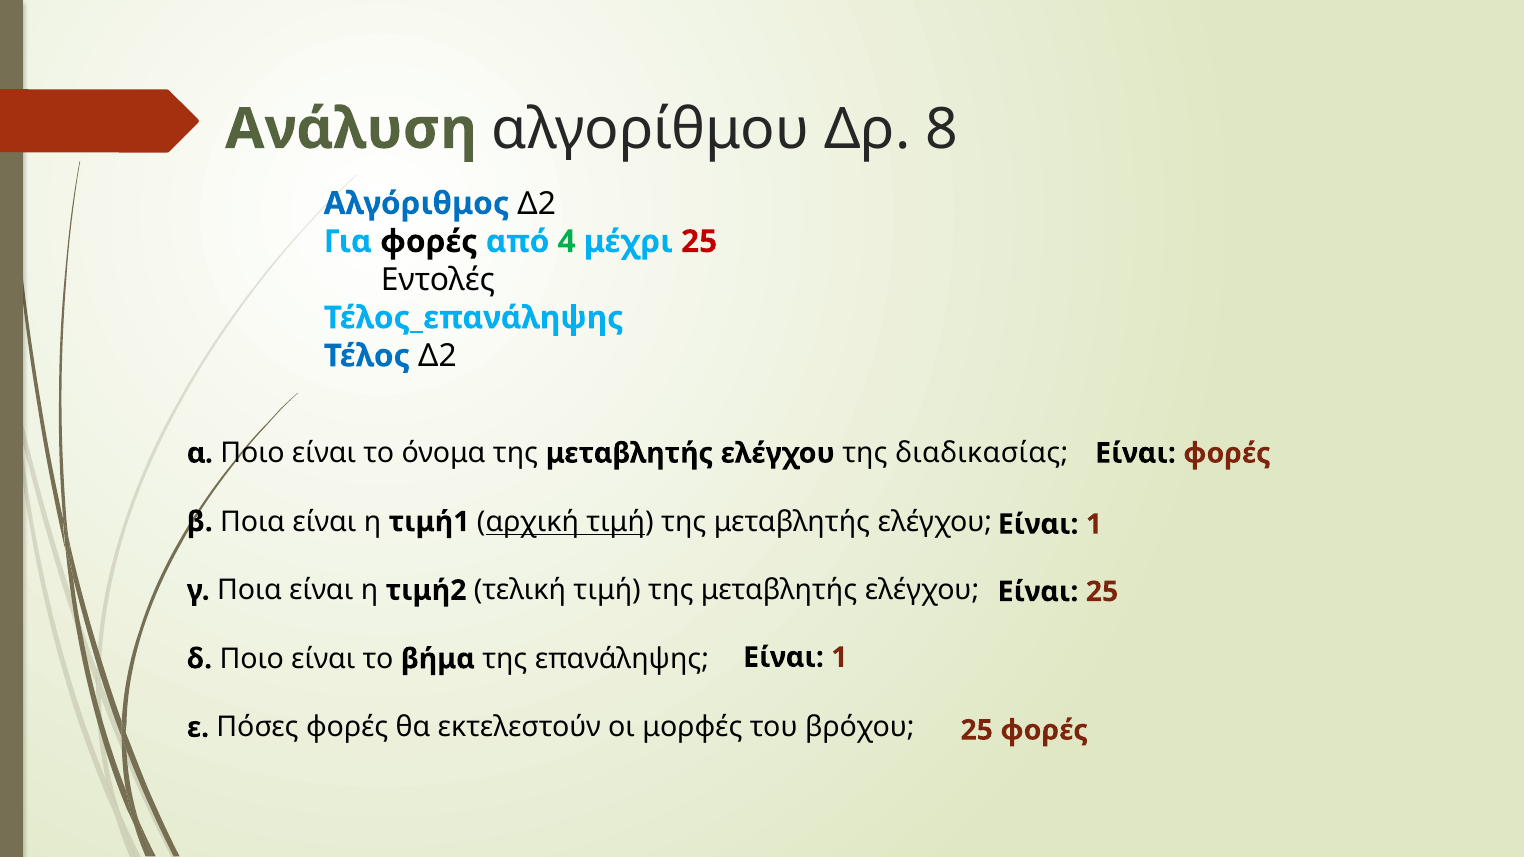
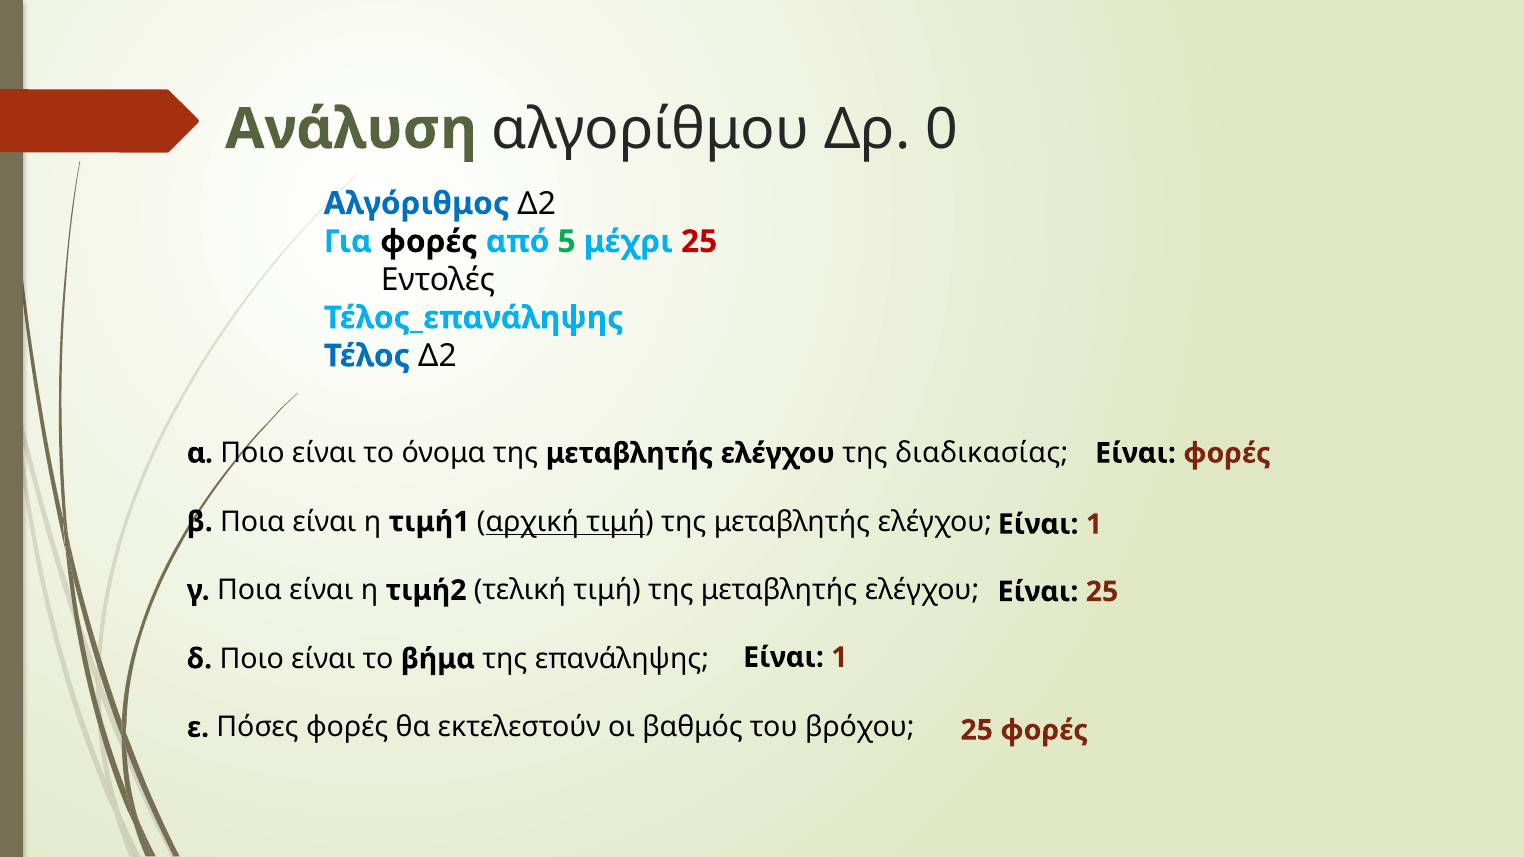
8: 8 -> 0
4: 4 -> 5
μορφές: μορφές -> βαθμός
